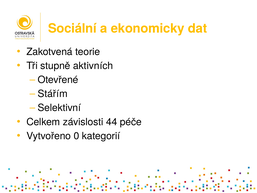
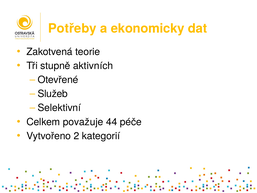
Sociální: Sociální -> Potřeby
Stářím: Stářím -> Služeb
závislosti: závislosti -> považuje
0: 0 -> 2
